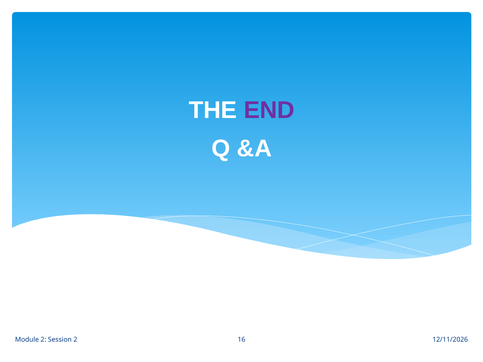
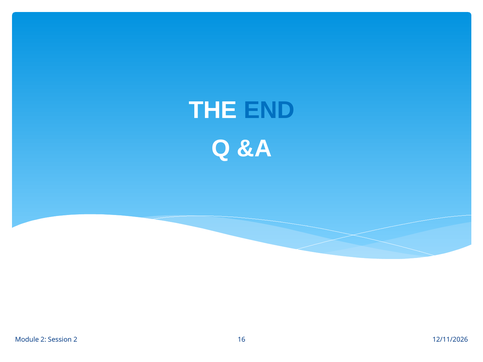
END colour: purple -> blue
